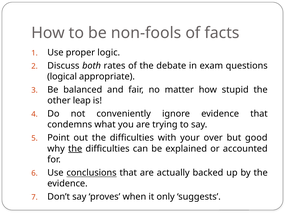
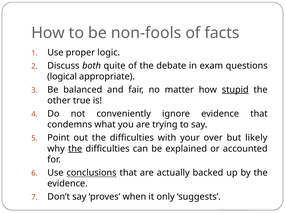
rates: rates -> quite
stupid underline: none -> present
leap: leap -> true
good: good -> likely
